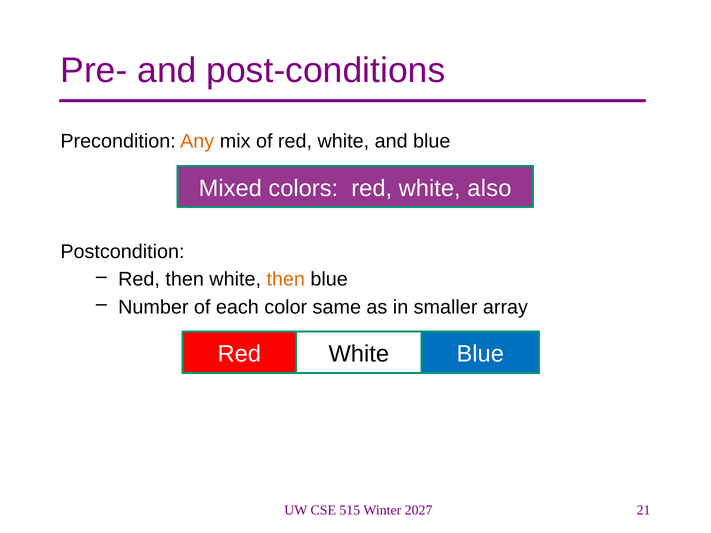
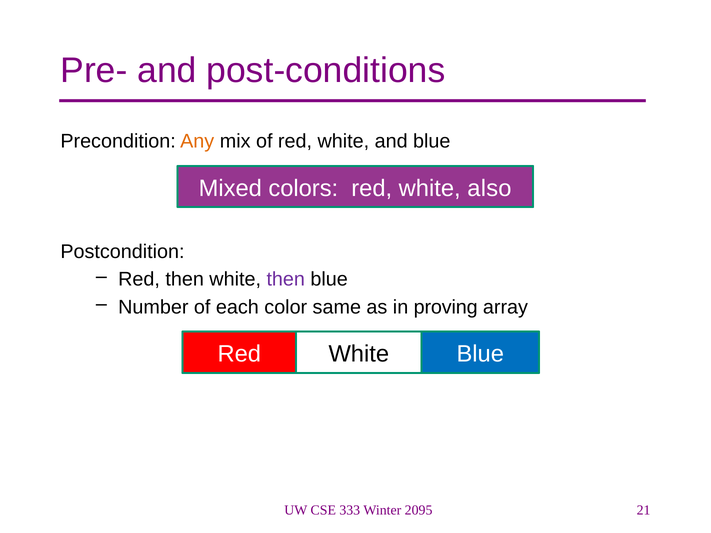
then at (286, 280) colour: orange -> purple
smaller: smaller -> proving
515: 515 -> 333
2027: 2027 -> 2095
